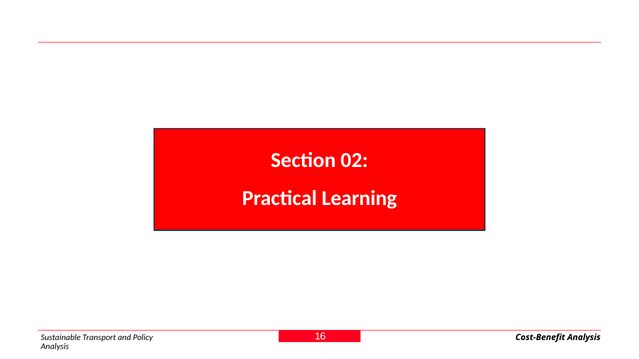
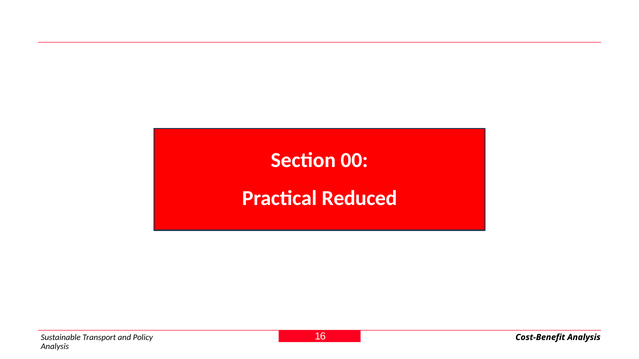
02: 02 -> 00
Learning: Learning -> Reduced
